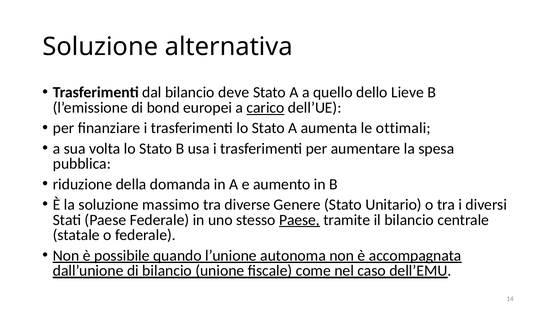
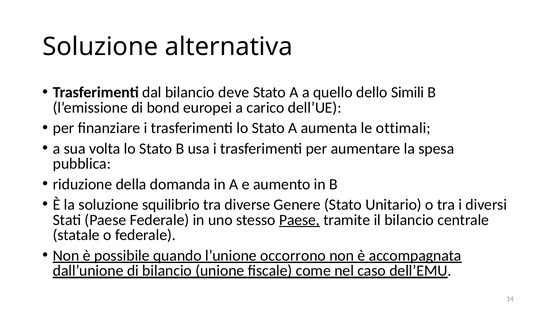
Lieve: Lieve -> Simili
carico underline: present -> none
massimo: massimo -> squilibrio
autonoma: autonoma -> occorrono
